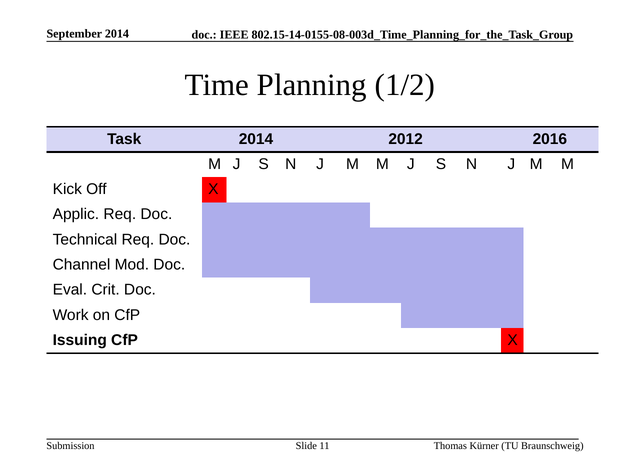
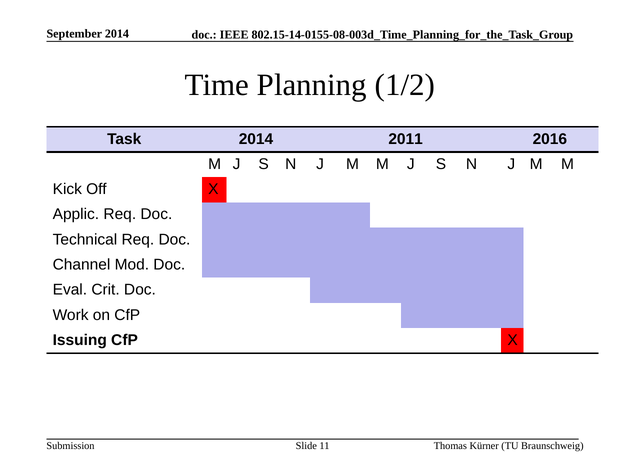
2012: 2012 -> 2011
